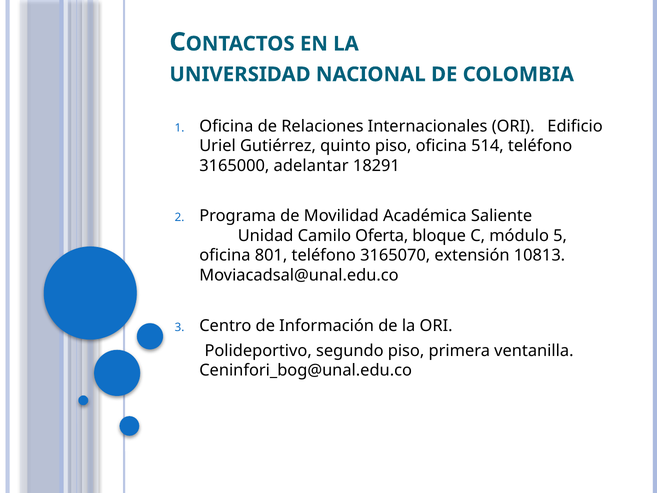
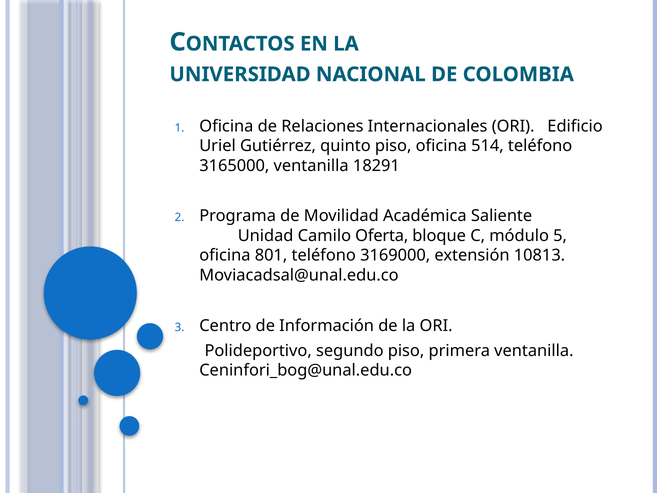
3165000 adelantar: adelantar -> ventanilla
3165070: 3165070 -> 3169000
